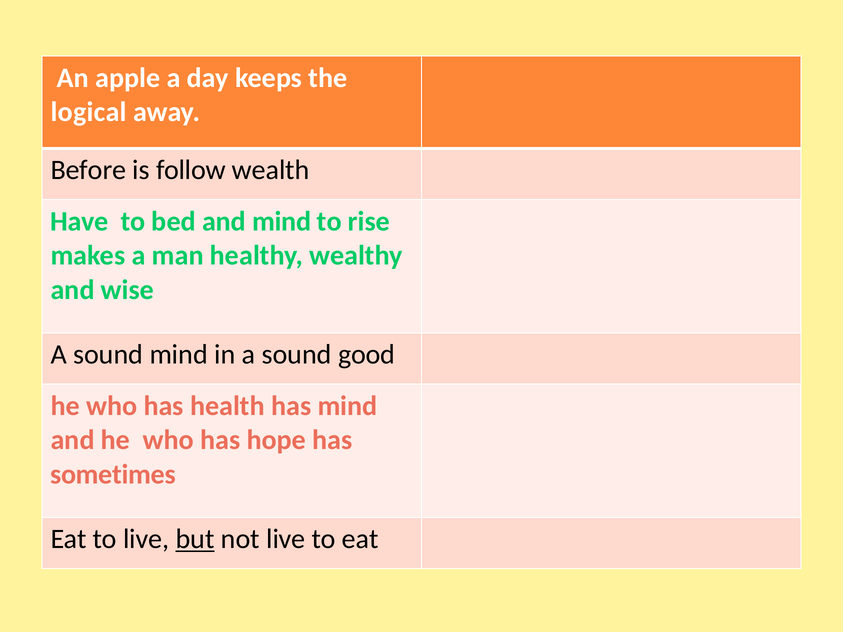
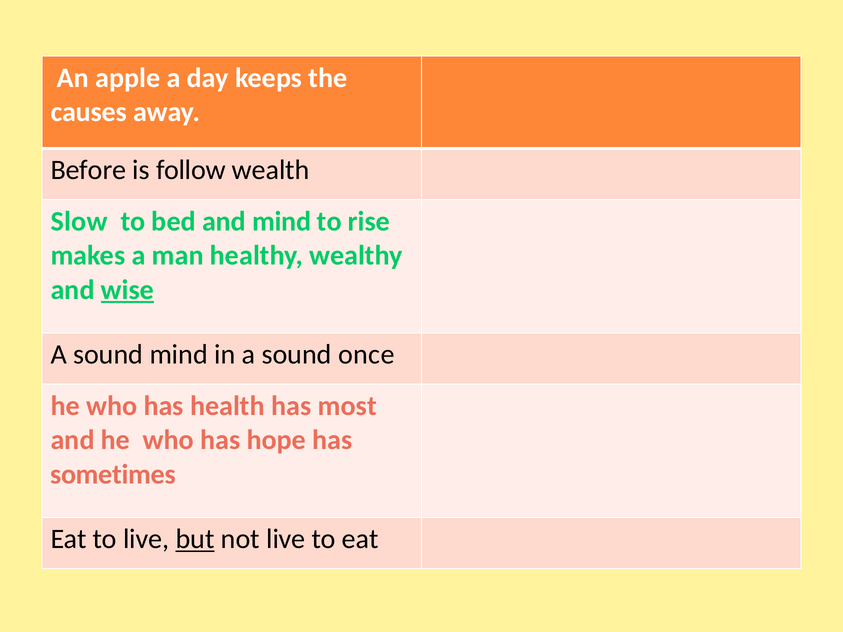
logical: logical -> causes
Have: Have -> Slow
wise underline: none -> present
good: good -> once
has mind: mind -> most
